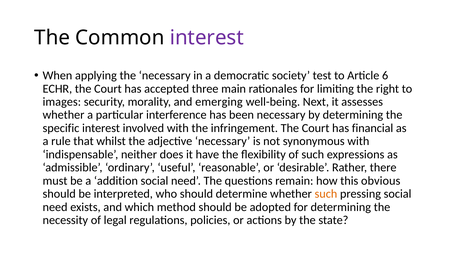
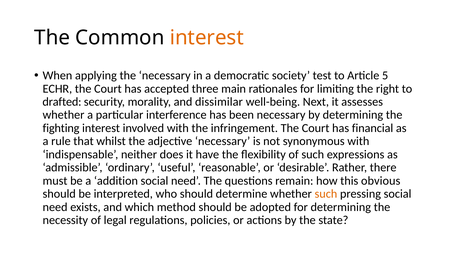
interest at (207, 38) colour: purple -> orange
6: 6 -> 5
images: images -> drafted
emerging: emerging -> dissimilar
specific: specific -> fighting
